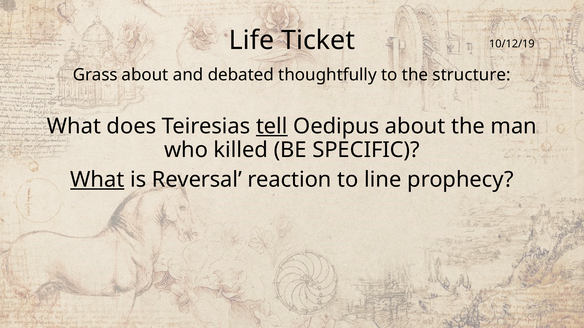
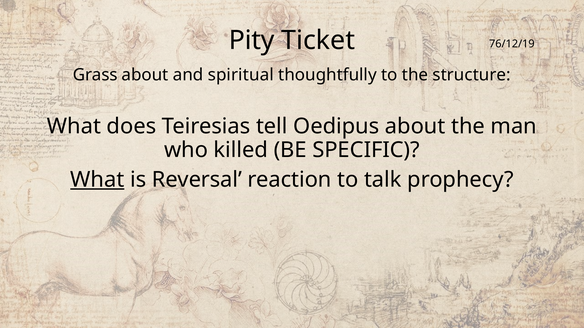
Life: Life -> Pity
10/12/19: 10/12/19 -> 76/12/19
debated: debated -> spiritual
tell underline: present -> none
line: line -> talk
